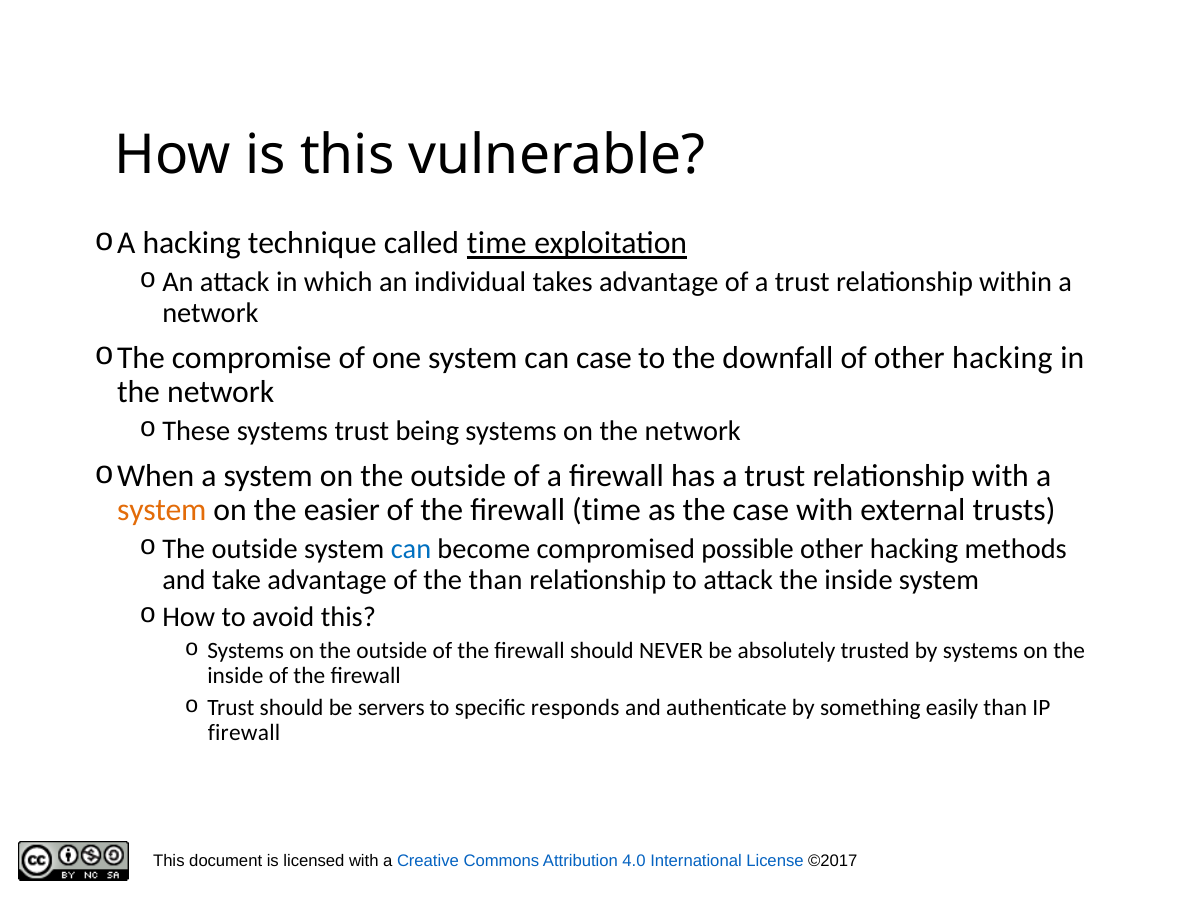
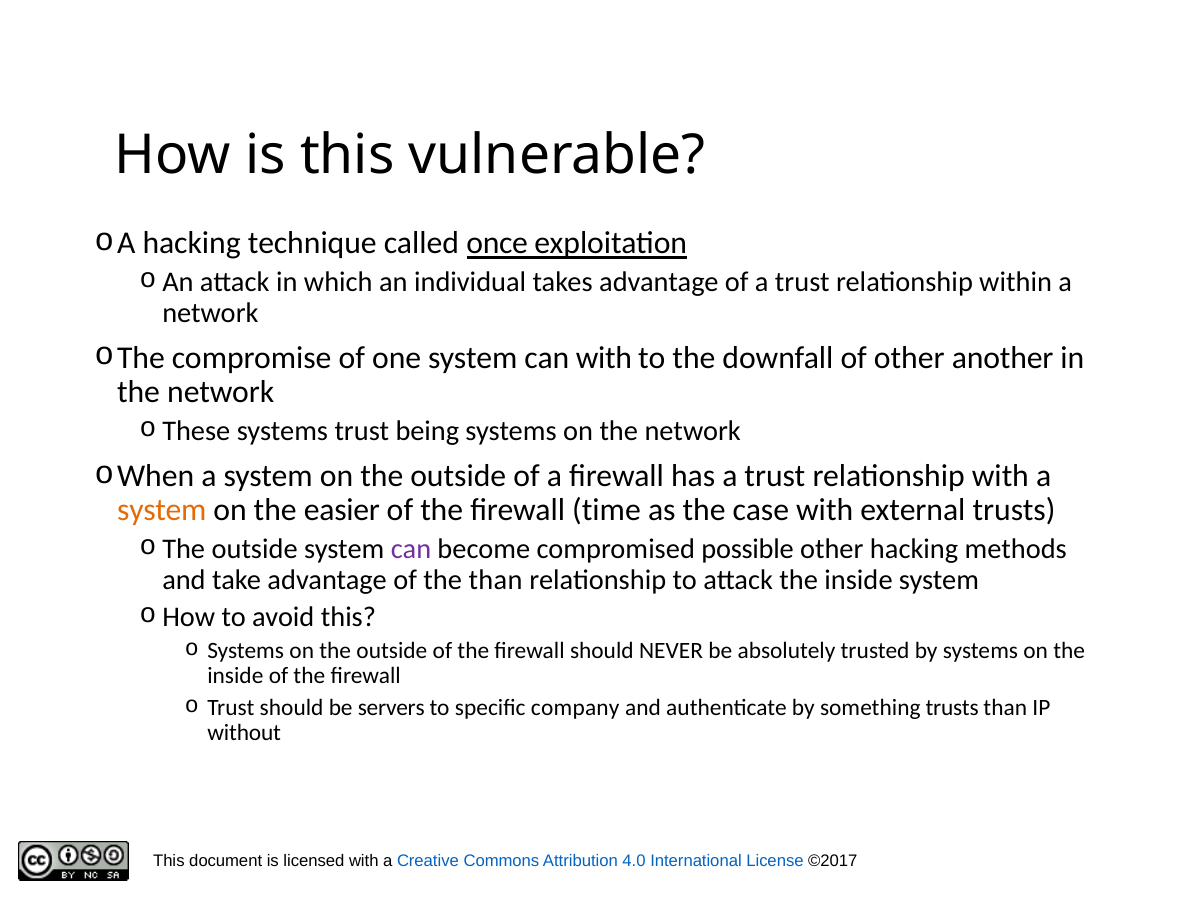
called time: time -> once
can case: case -> with
of other hacking: hacking -> another
can at (411, 549) colour: blue -> purple
responds: responds -> company
something easily: easily -> trusts
firewall at (244, 733): firewall -> without
